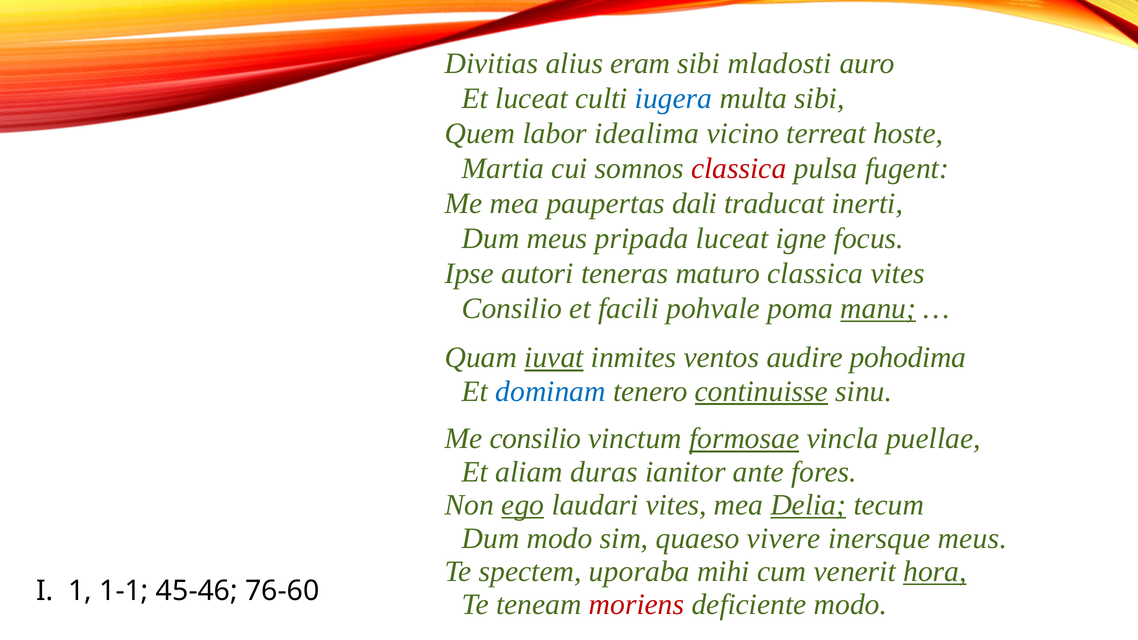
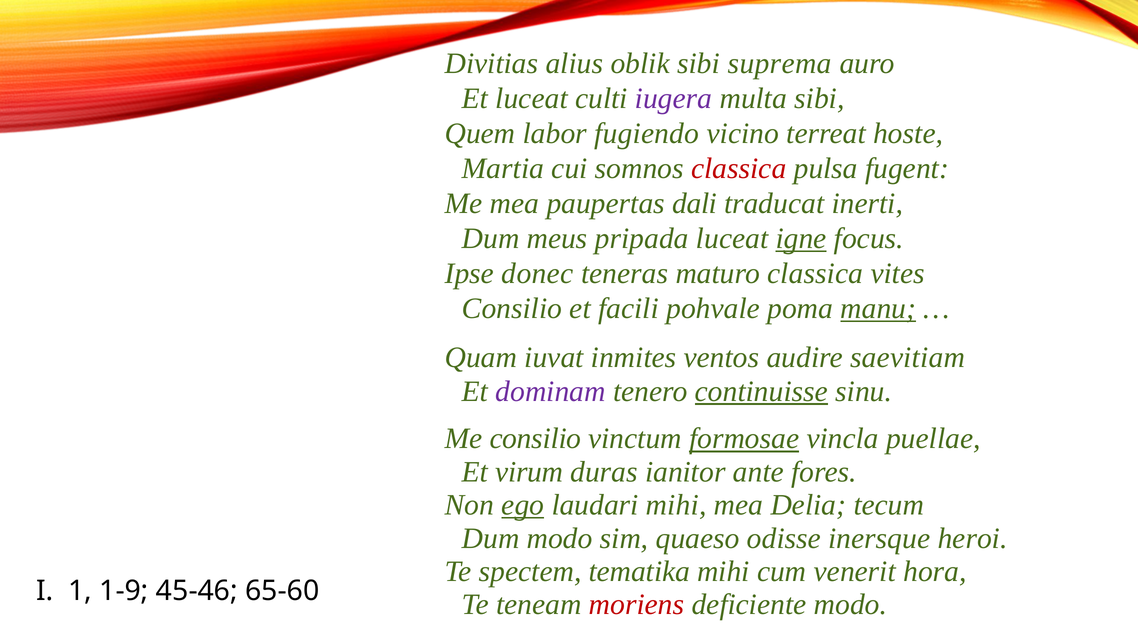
eram: eram -> oblik
mladosti: mladosti -> suprema
iugera colour: blue -> purple
idealima: idealima -> fugiendo
igne underline: none -> present
autori: autori -> donec
iuvat underline: present -> none
pohodima: pohodima -> saevitiam
dominam colour: blue -> purple
aliam: aliam -> virum
laudari vites: vites -> mihi
Delia underline: present -> none
vivere: vivere -> odisse
inersque meus: meus -> heroi
uporaba: uporaba -> tematika
hora underline: present -> none
1-1: 1-1 -> 1-9
76-60: 76-60 -> 65-60
